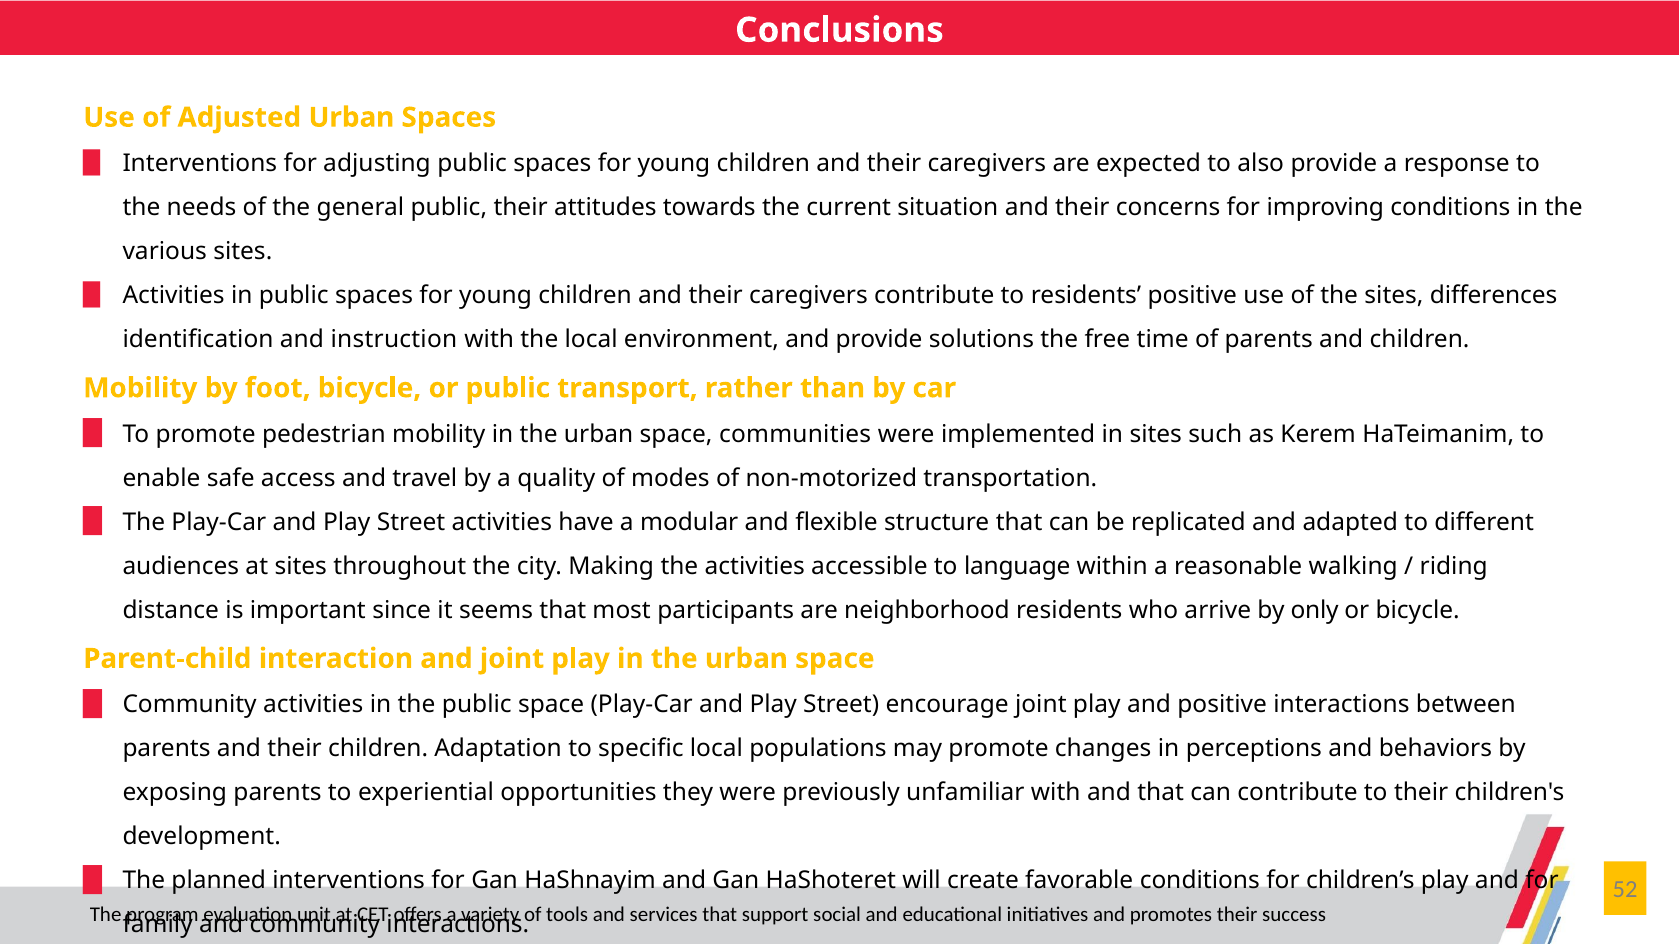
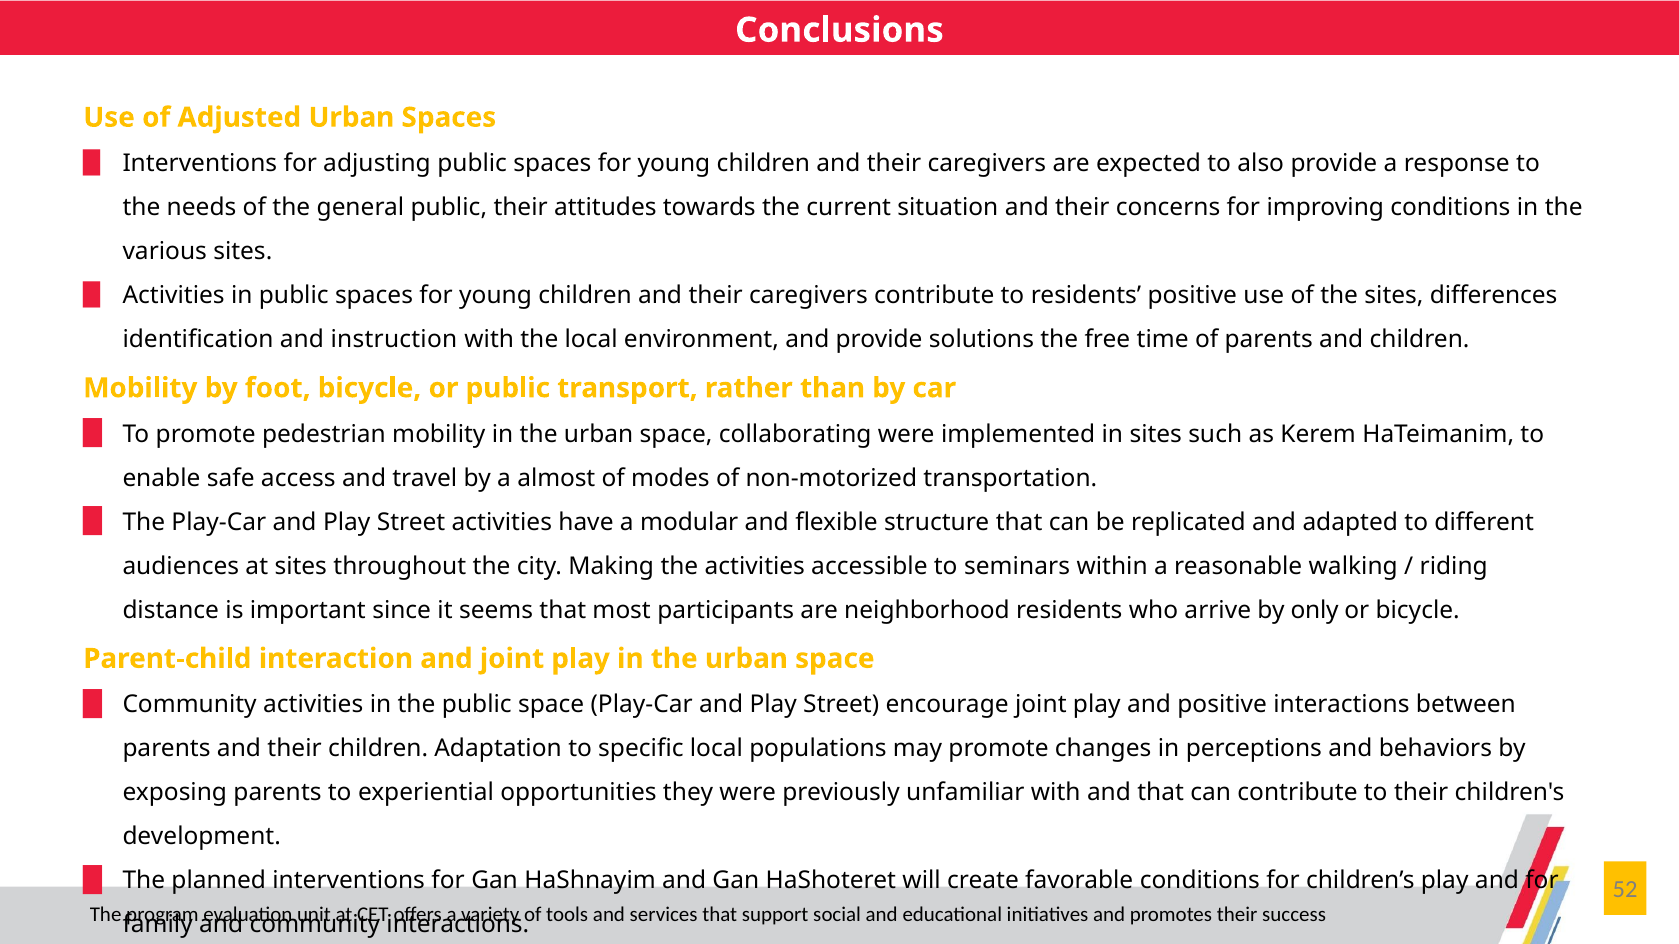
communities: communities -> collaborating
quality: quality -> almost
language: language -> seminars
